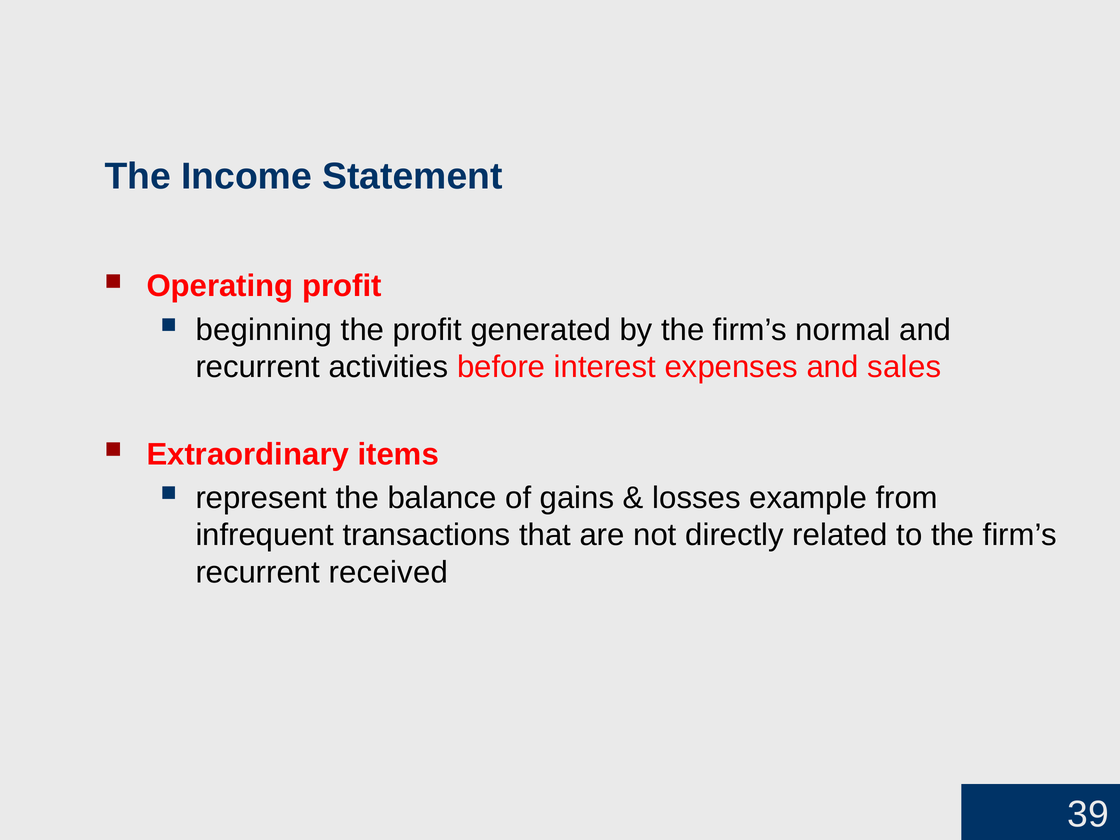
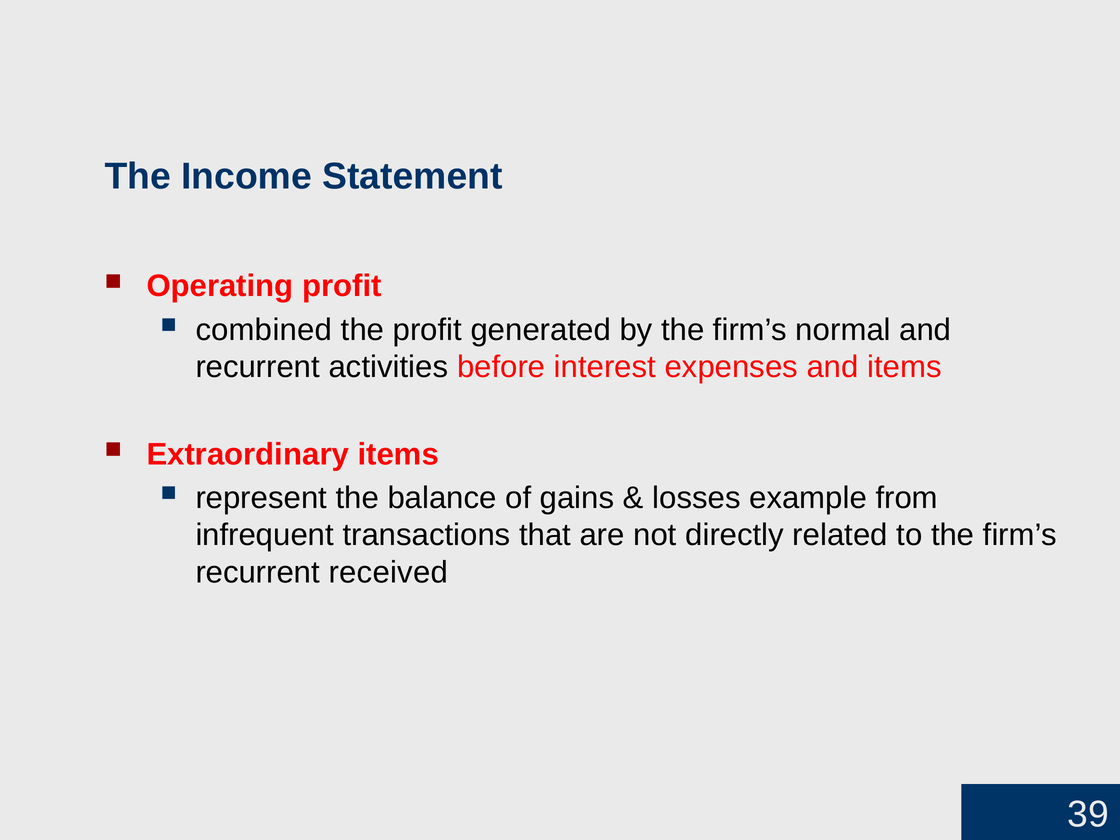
beginning: beginning -> combined
and sales: sales -> items
